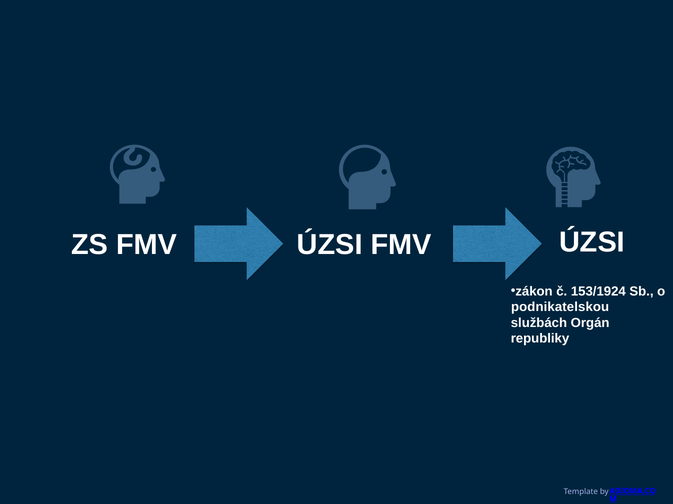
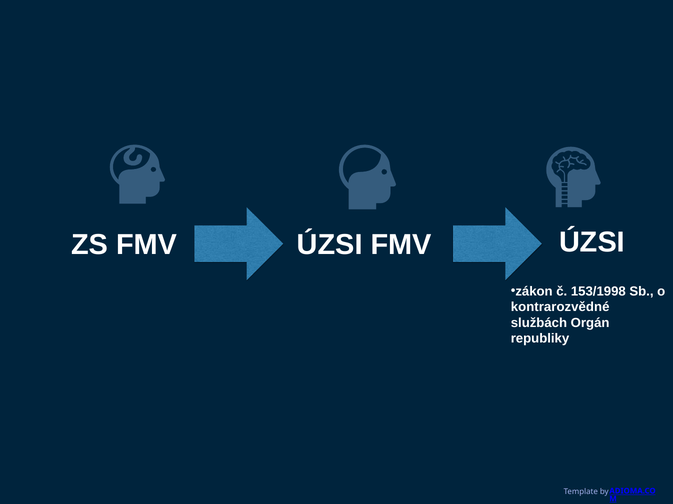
153/1924: 153/1924 -> 153/1998
podnikatelskou: podnikatelskou -> kontrarozvědné
